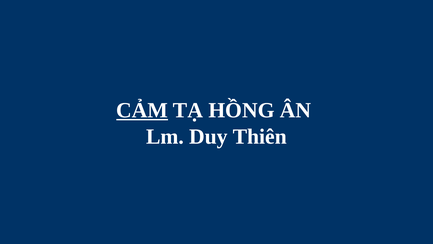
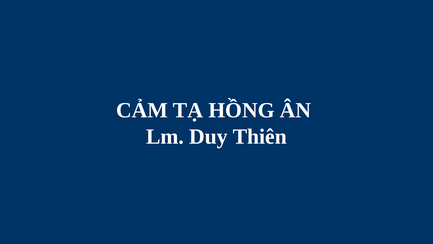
CẢM underline: present -> none
